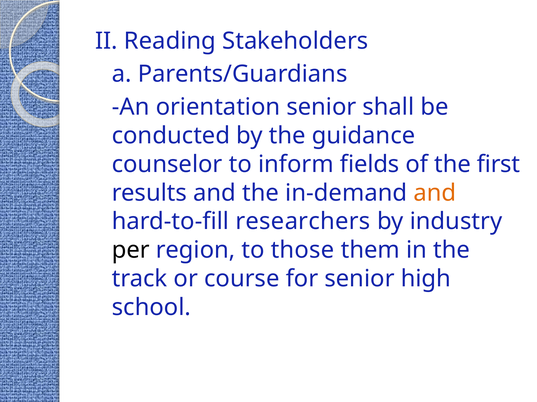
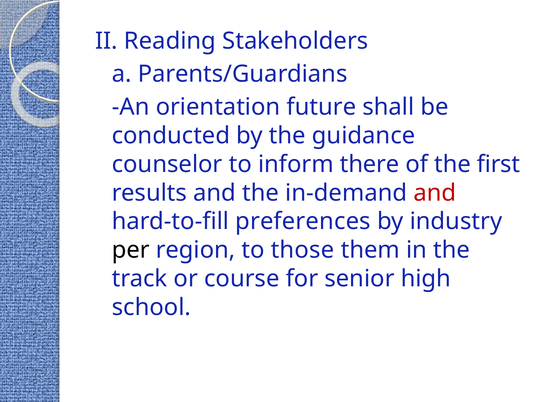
orientation senior: senior -> future
fields: fields -> there
and at (435, 193) colour: orange -> red
researchers: researchers -> preferences
